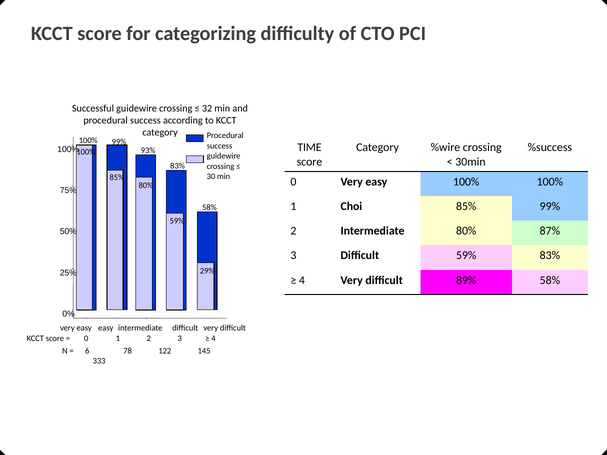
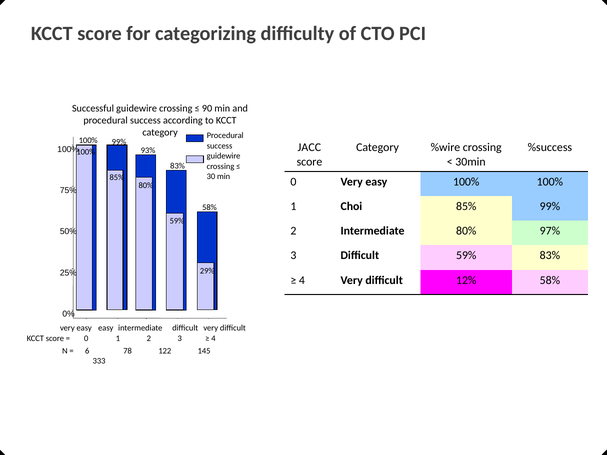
32: 32 -> 90
TIME: TIME -> JACC
87%: 87% -> 97%
89%: 89% -> 12%
